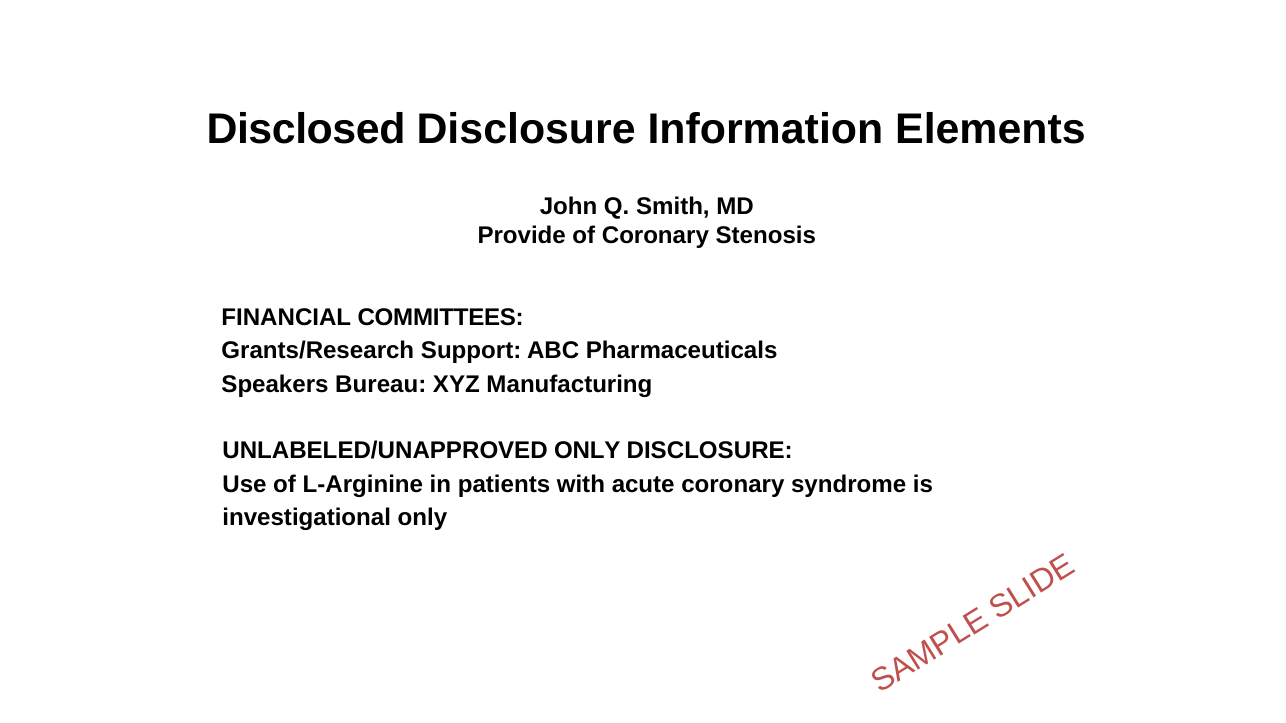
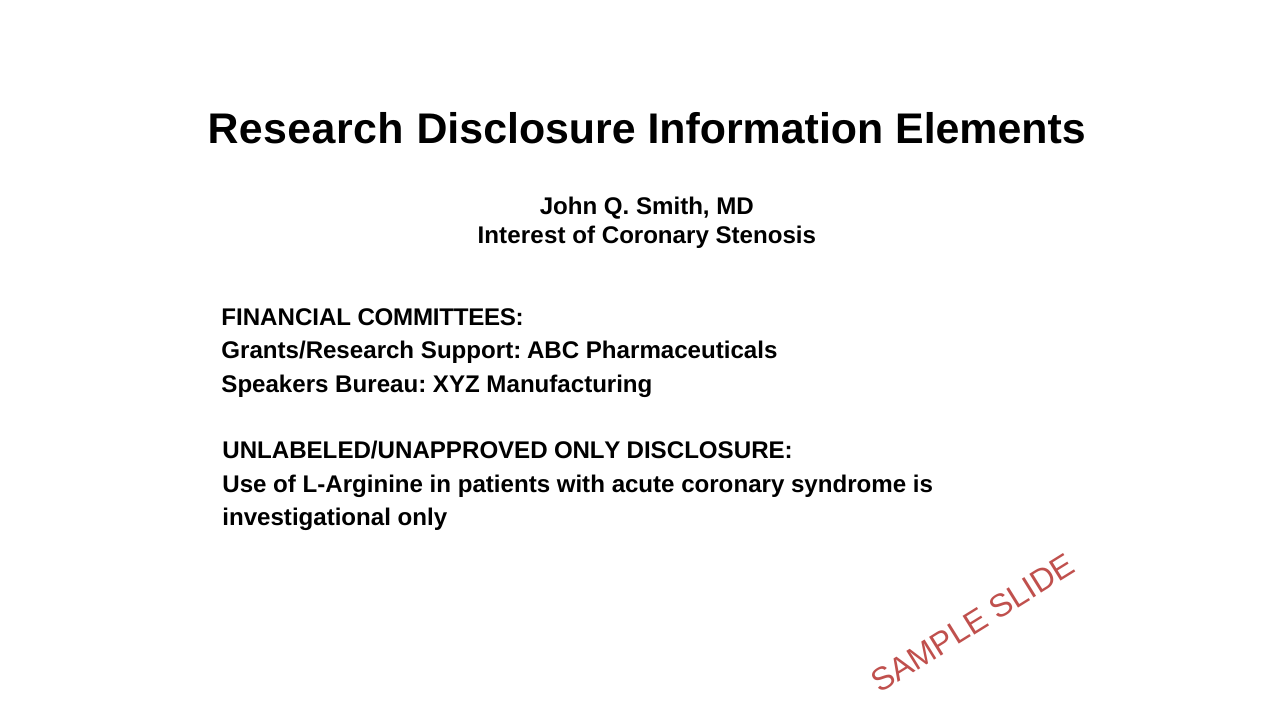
Disclosed: Disclosed -> Research
Provide: Provide -> Interest
